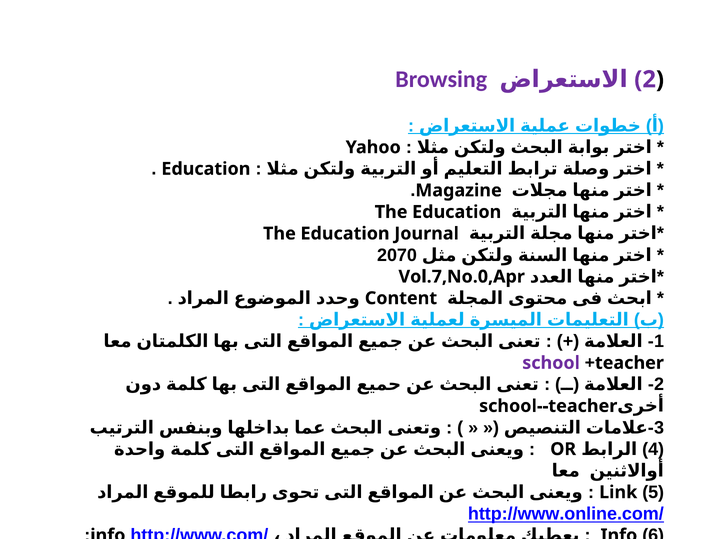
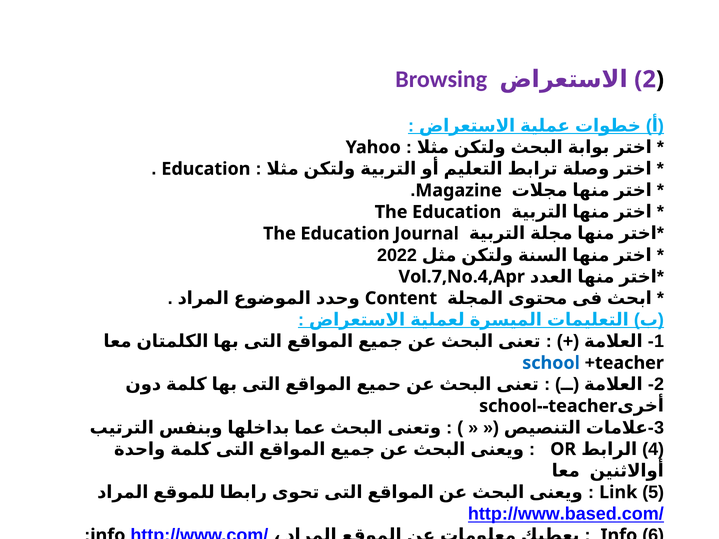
2070: 2070 -> 2022
Vol.7,No.0,Apr: Vol.7,No.0,Apr -> Vol.7,No.4,Apr
school colour: purple -> blue
http://www.online.com/: http://www.online.com/ -> http://www.based.com/
